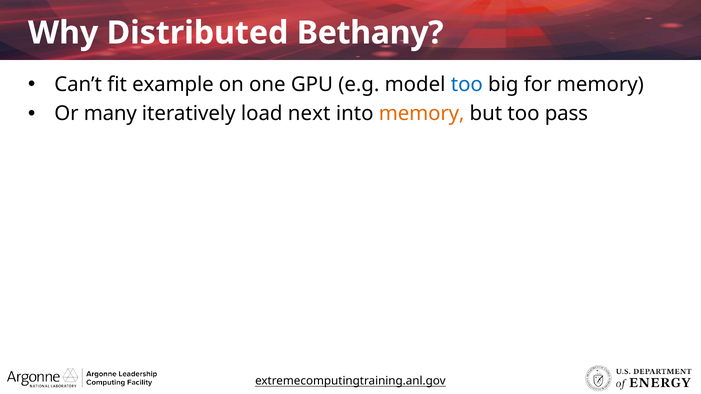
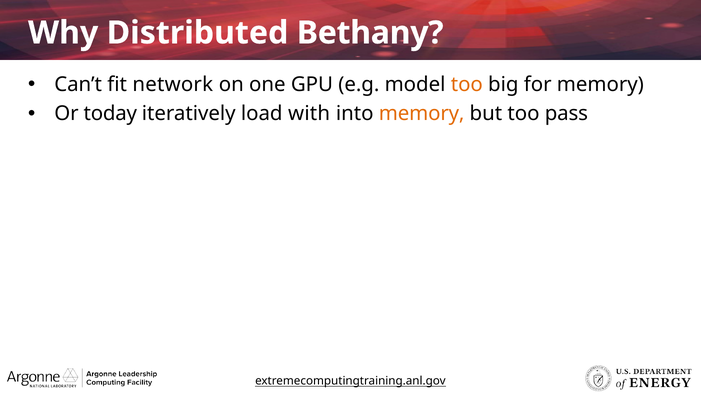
example: example -> network
too at (467, 84) colour: blue -> orange
many: many -> today
next: next -> with
